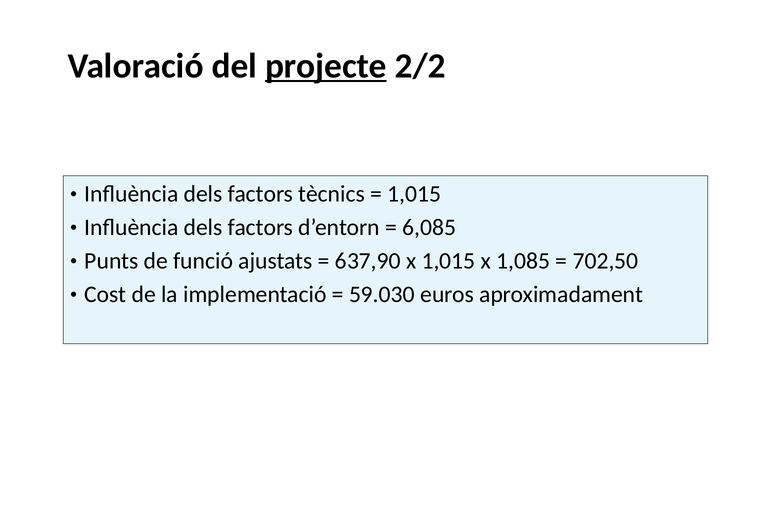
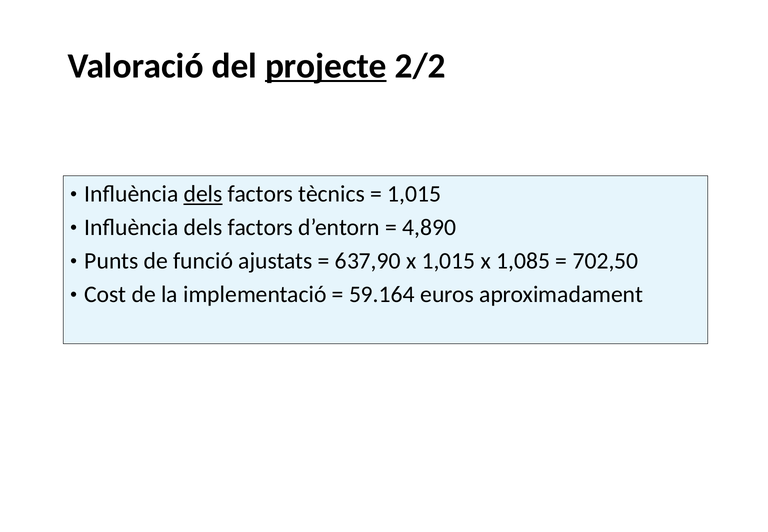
dels at (203, 194) underline: none -> present
6,085: 6,085 -> 4,890
59.030: 59.030 -> 59.164
